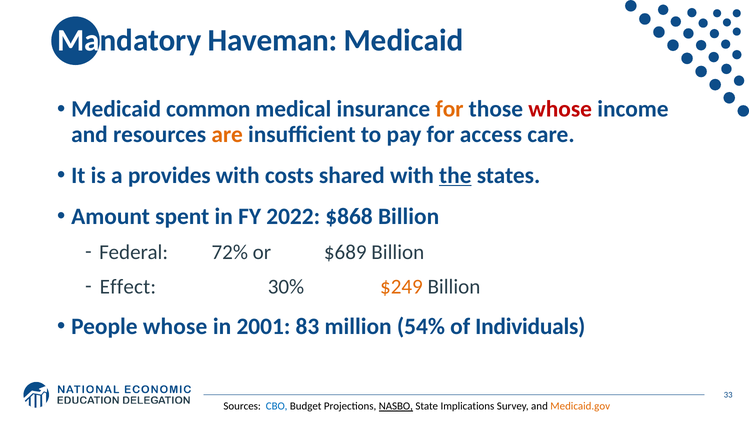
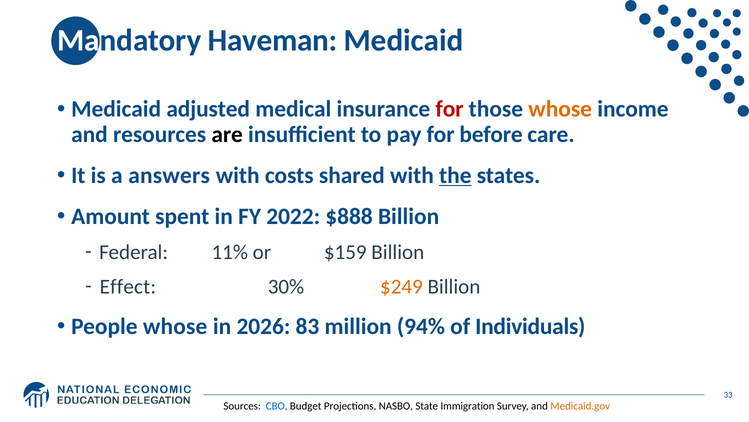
common: common -> adjusted
for at (450, 109) colour: orange -> red
whose at (560, 109) colour: red -> orange
are colour: orange -> black
access: access -> before
provides: provides -> answers
$868: $868 -> $888
72%: 72% -> 11%
$689: $689 -> $159
2001: 2001 -> 2026
54%: 54% -> 94%
NASBO underline: present -> none
Implications: Implications -> Immigration
